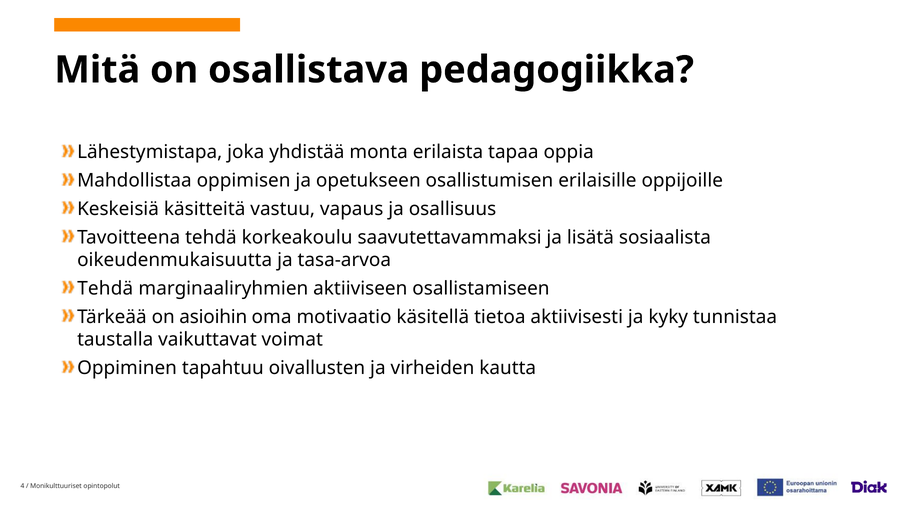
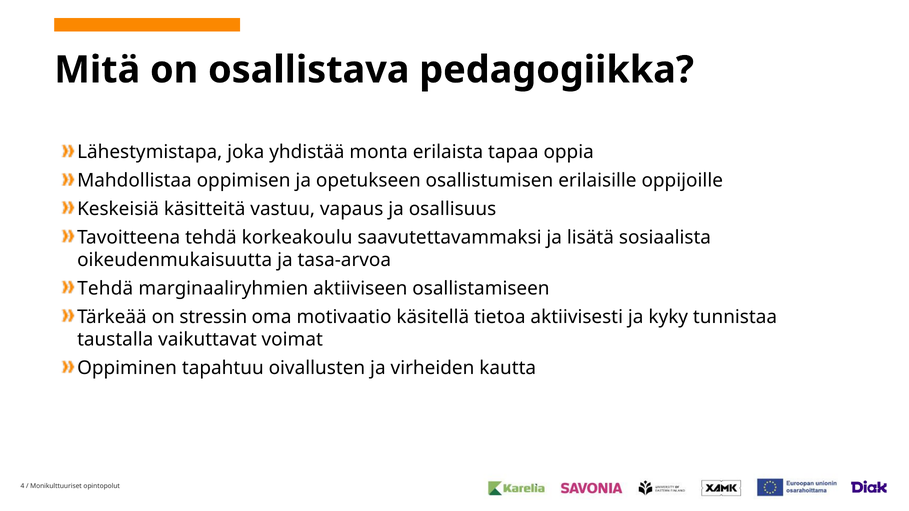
asioihin: asioihin -> stressin
